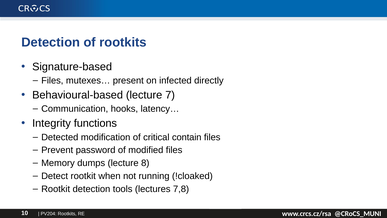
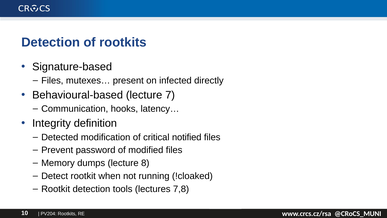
functions: functions -> definition
contain: contain -> notified
